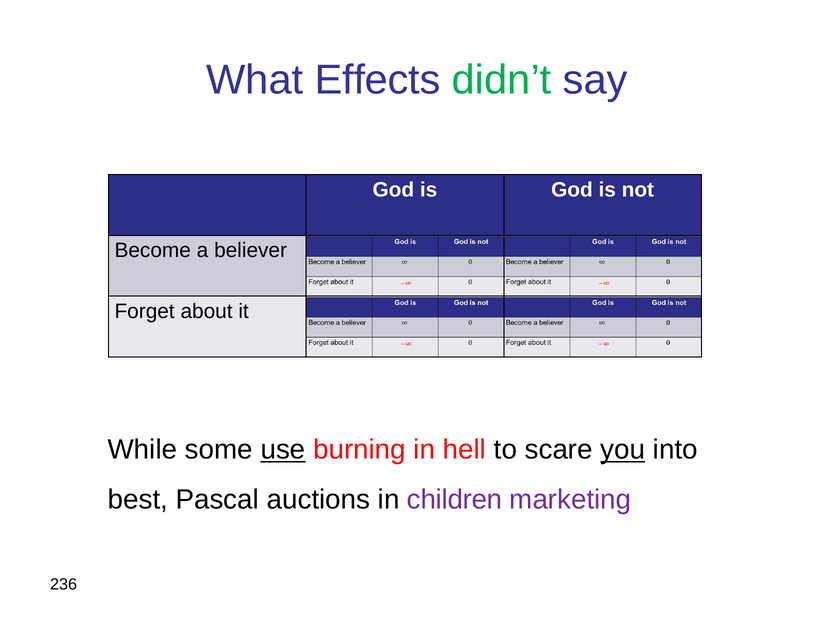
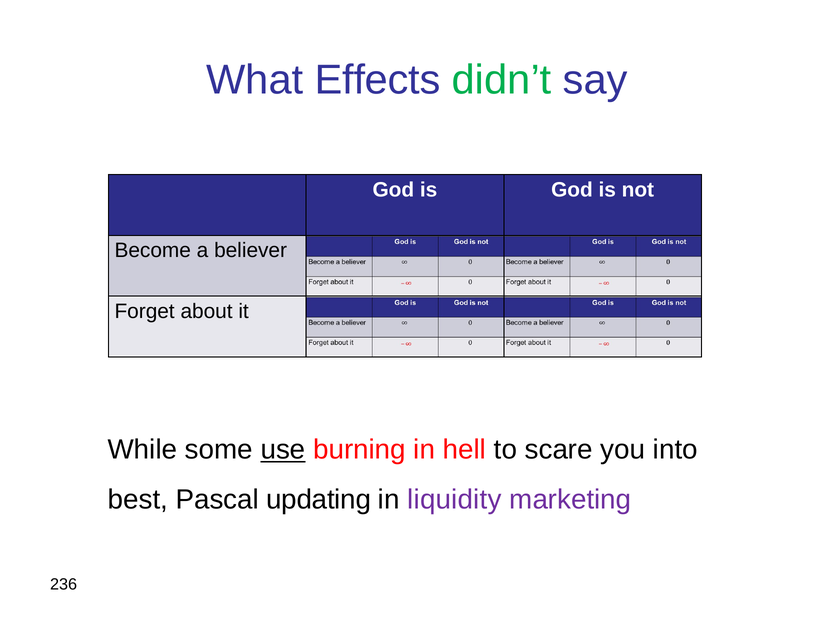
you underline: present -> none
auctions: auctions -> updating
children: children -> liquidity
